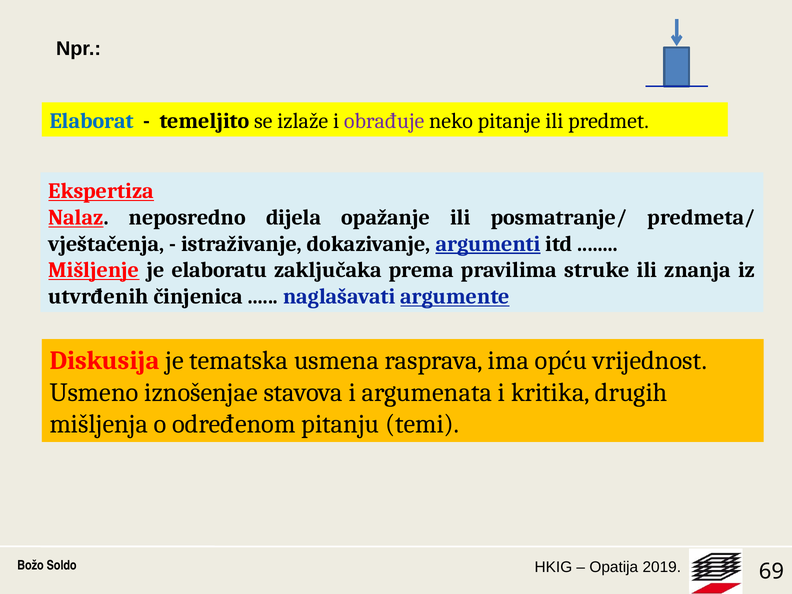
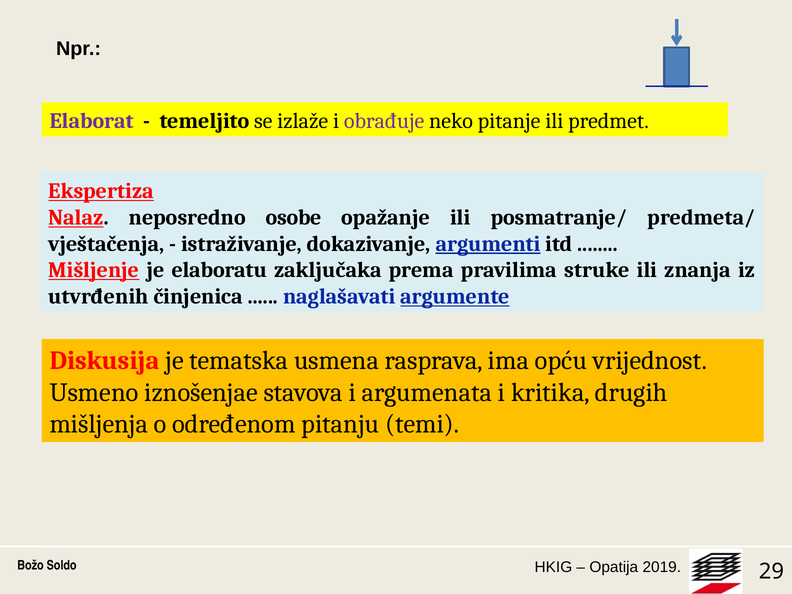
Elaborat colour: blue -> purple
dijela: dijela -> osobe
69: 69 -> 29
